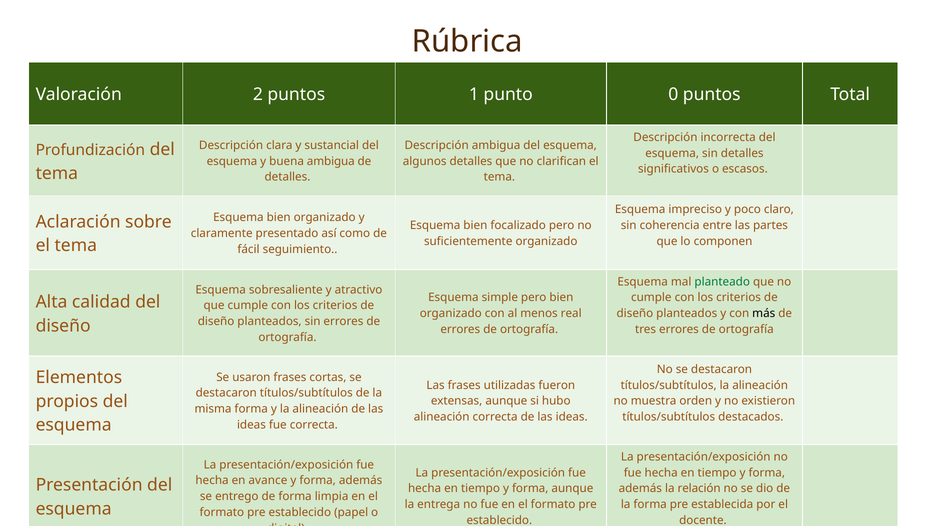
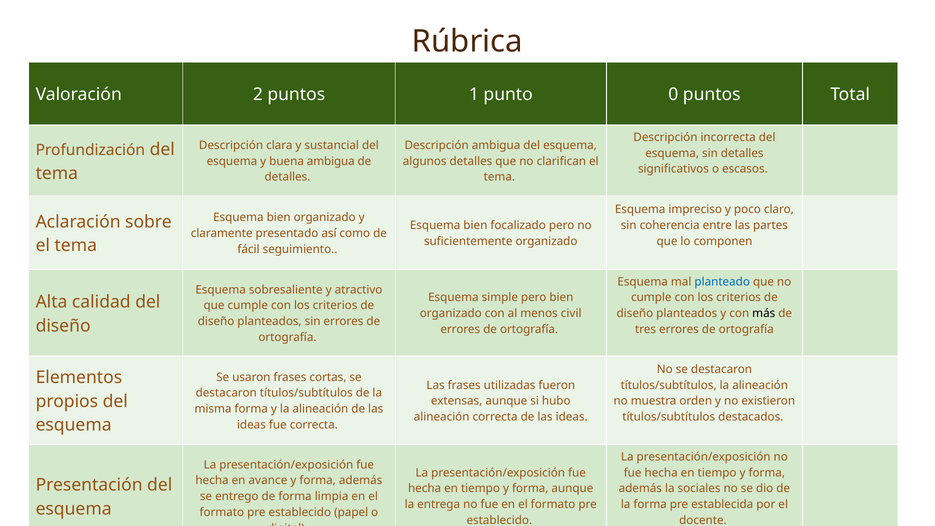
planteado colour: green -> blue
real: real -> civil
relación: relación -> sociales
